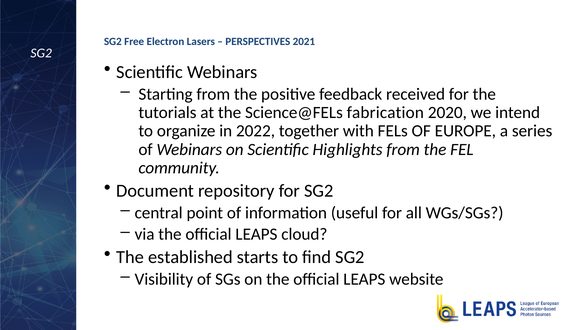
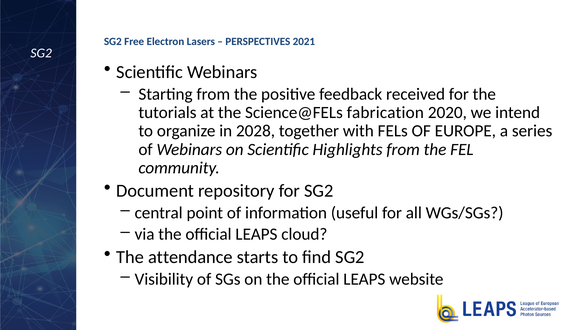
2022: 2022 -> 2028
established: established -> attendance
